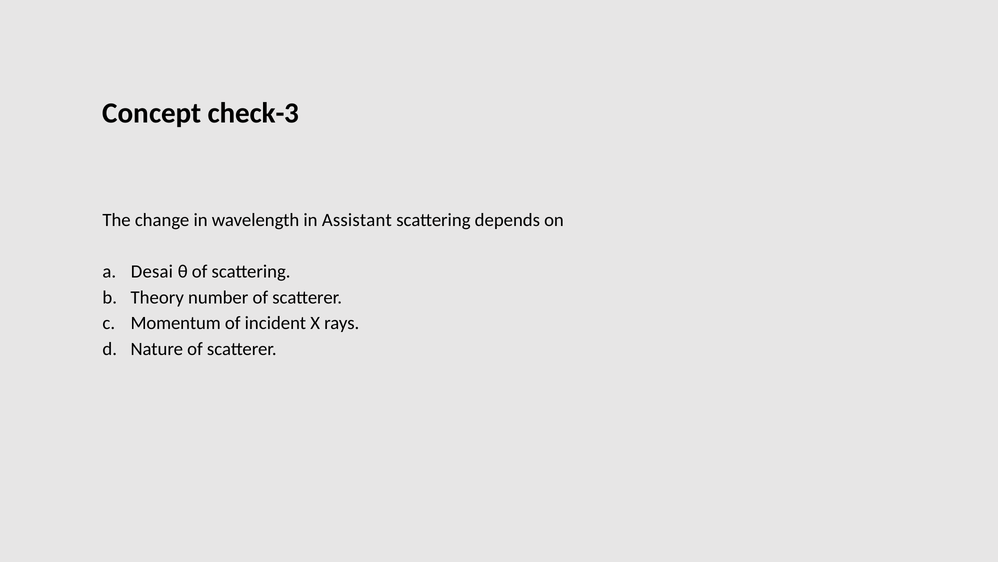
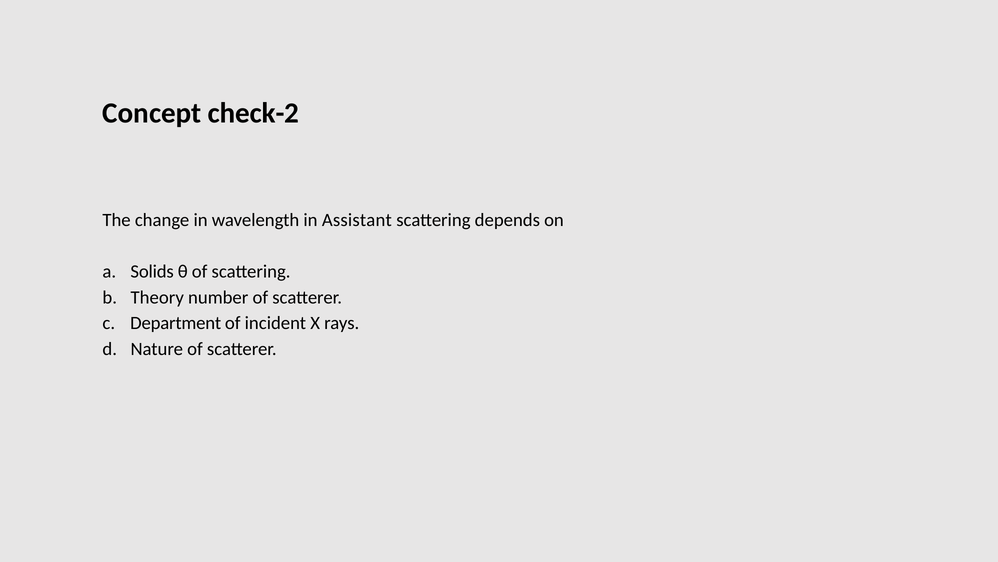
check-3: check-3 -> check-2
Desai: Desai -> Solids
Momentum: Momentum -> Department
